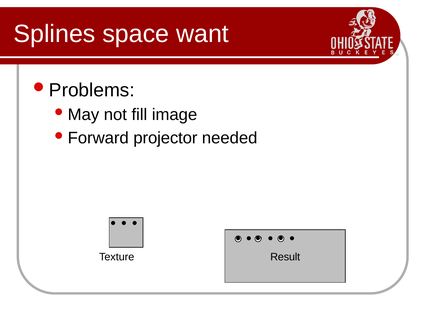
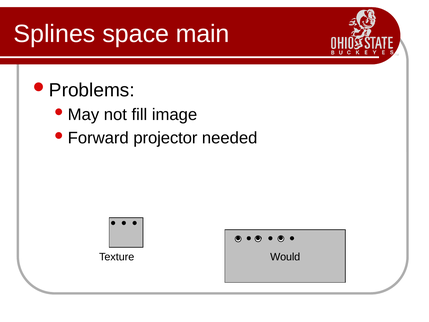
want: want -> main
Result: Result -> Would
